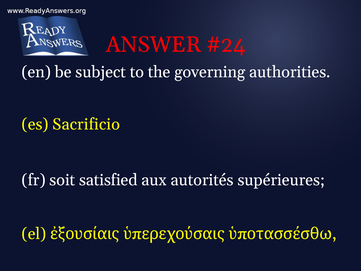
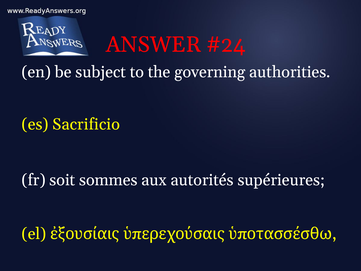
satisfied: satisfied -> sommes
